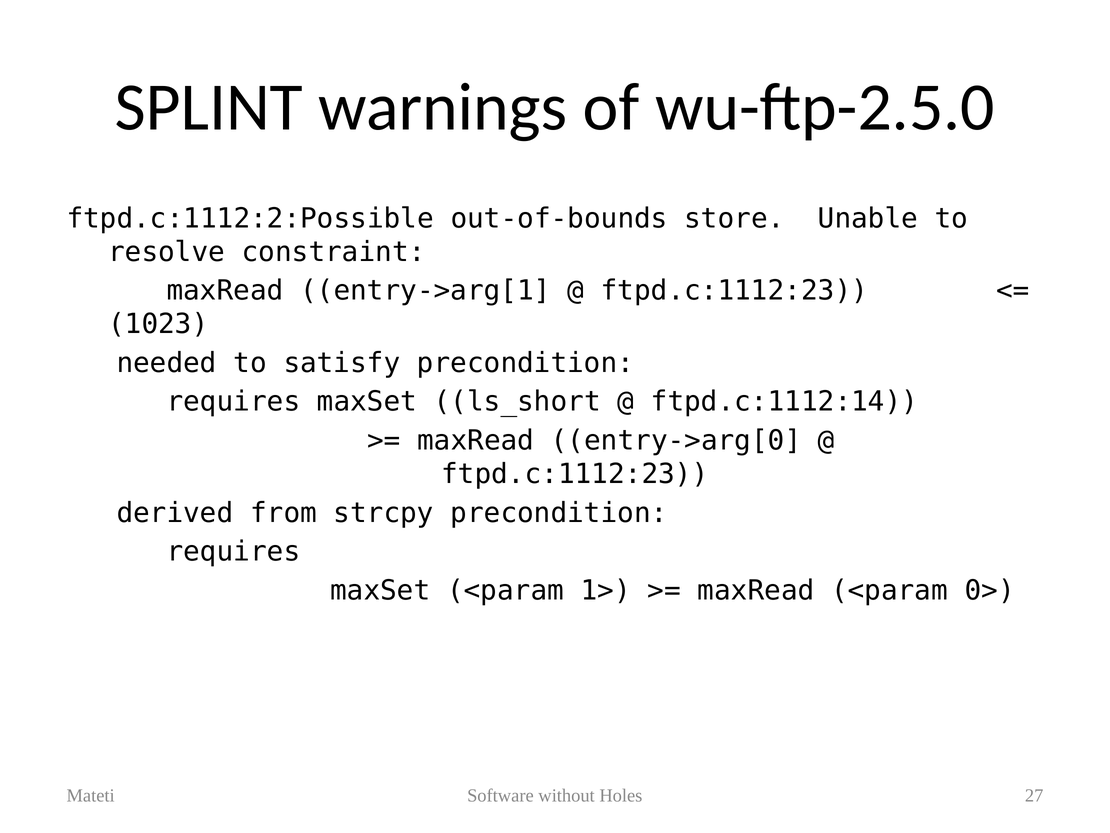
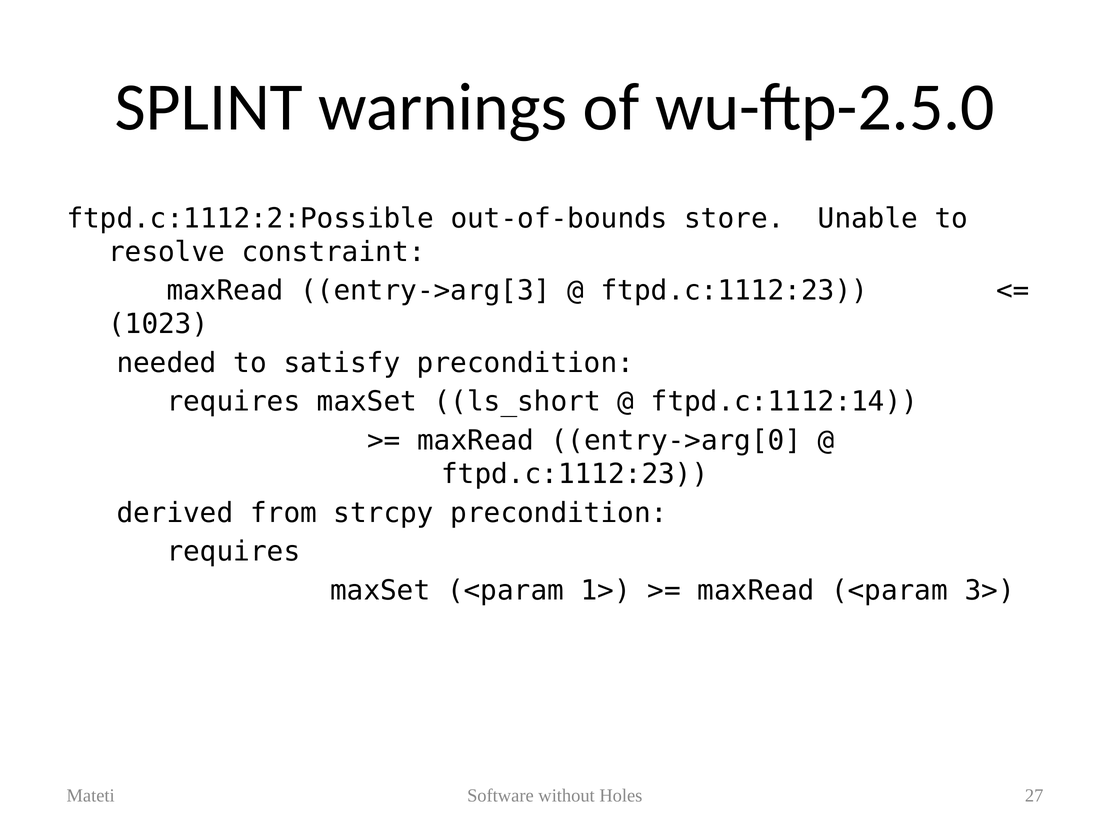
entry->arg[1: entry->arg[1 -> entry->arg[3
0>: 0> -> 3>
